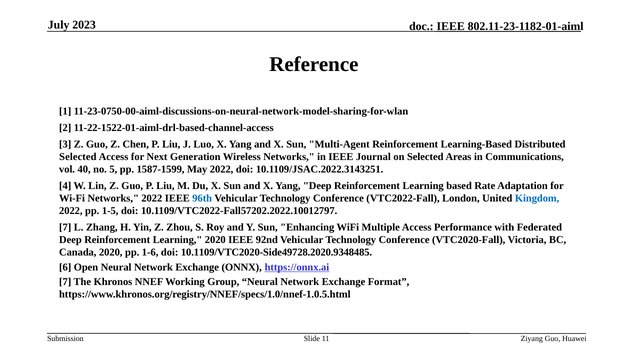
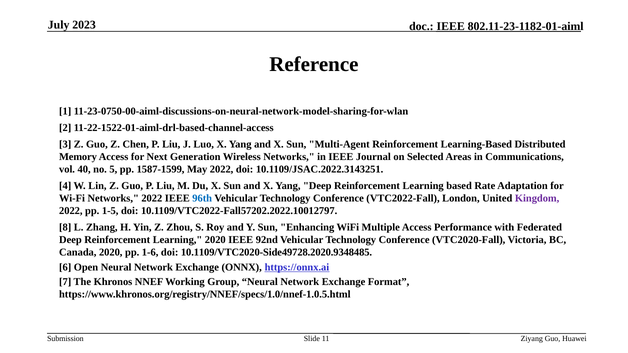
Selected at (78, 157): Selected -> Memory
Kingdom colour: blue -> purple
7 at (65, 228): 7 -> 8
